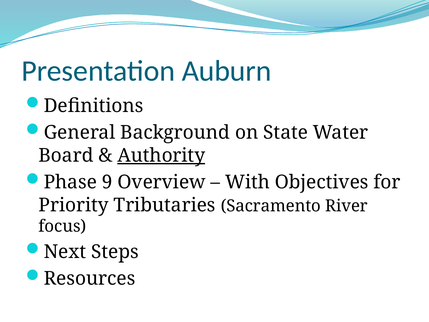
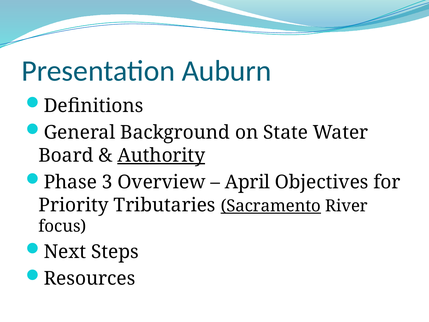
9: 9 -> 3
With: With -> April
Sacramento underline: none -> present
